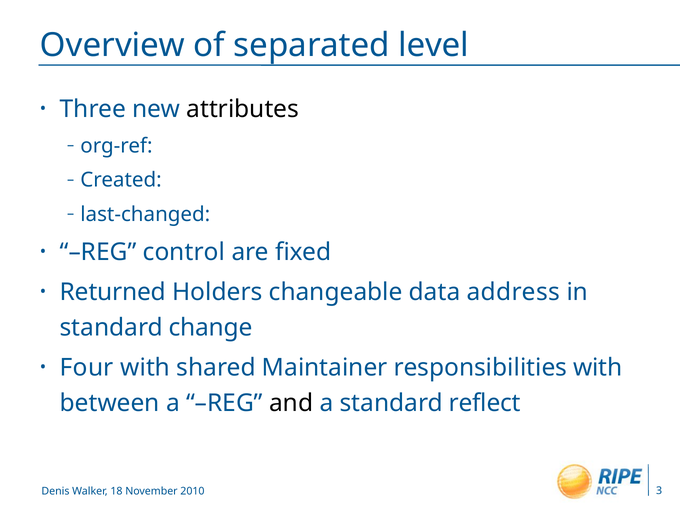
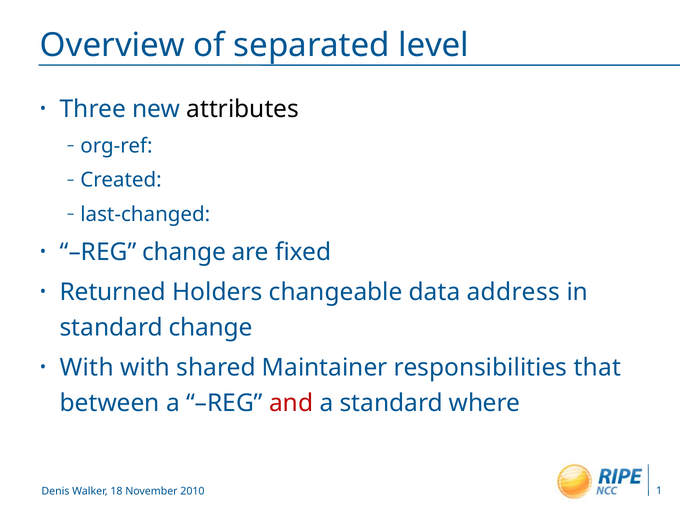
REG control: control -> change
Four at (87, 368): Four -> With
responsibilities with: with -> that
and colour: black -> red
reflect: reflect -> where
3: 3 -> 1
